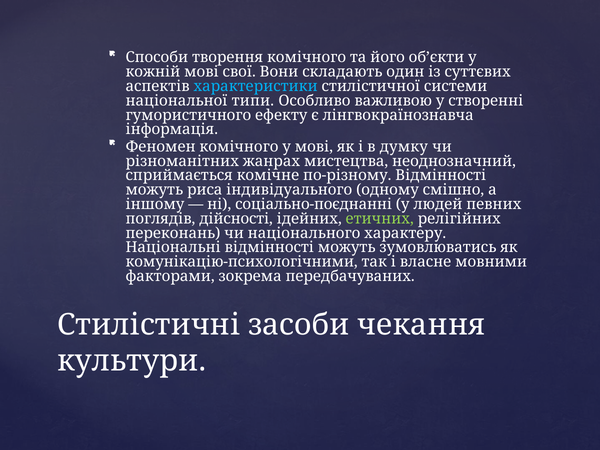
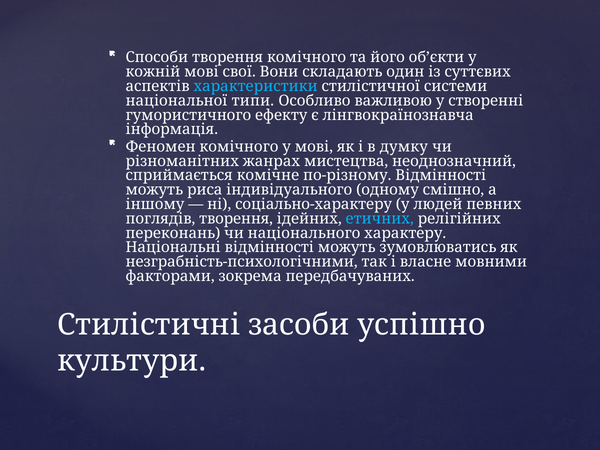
соціально-поєднанні: соціально-поєднанні -> соціально-характеру
поглядів дійсності: дійсності -> творення
етичних colour: light green -> light blue
комунікацію-психологічними: комунікацію-психологічними -> незграбність-психологічними
чекання: чекання -> успішно
